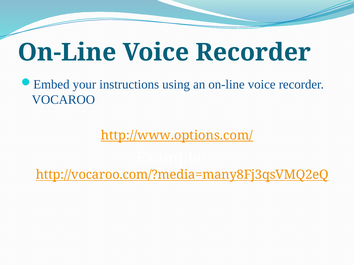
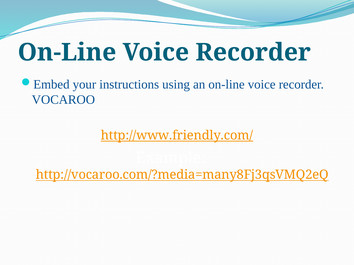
http://www.options.com/: http://www.options.com/ -> http://www.friendly.com/
